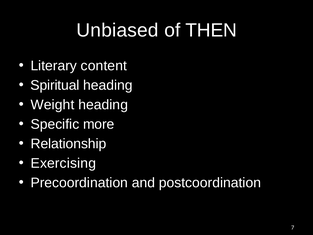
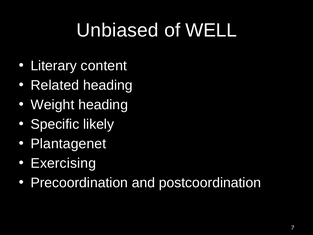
THEN: THEN -> WELL
Spiritual: Spiritual -> Related
more: more -> likely
Relationship: Relationship -> Plantagenet
